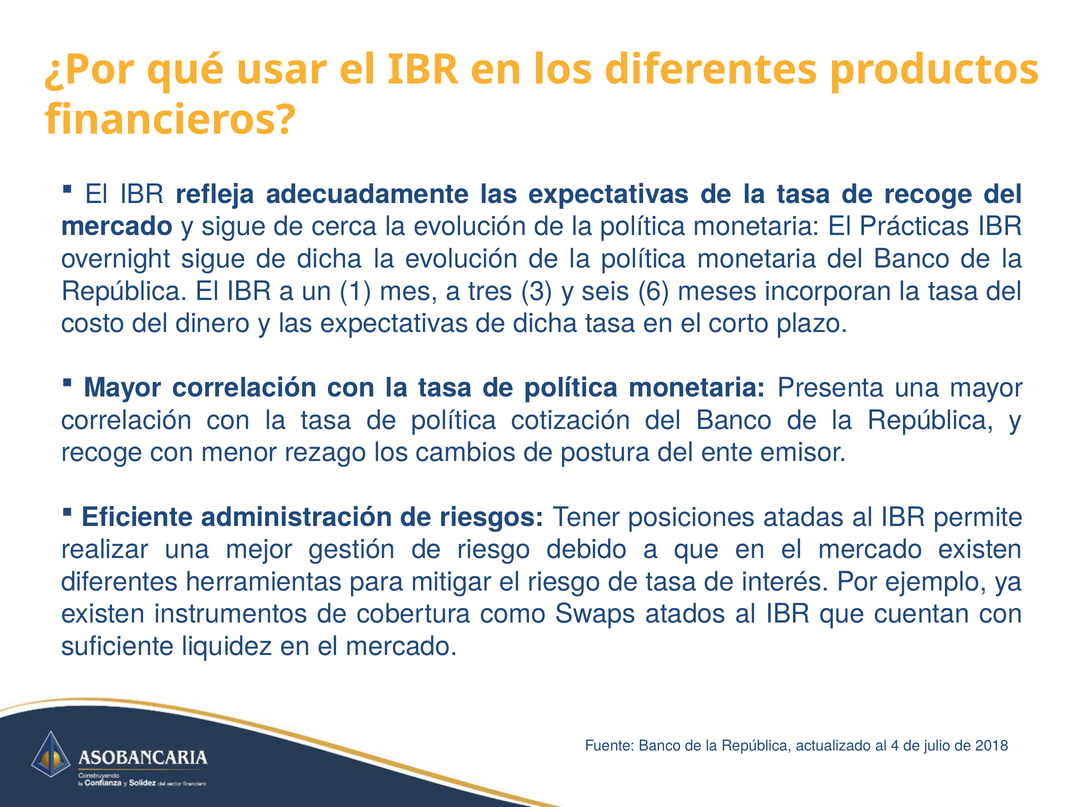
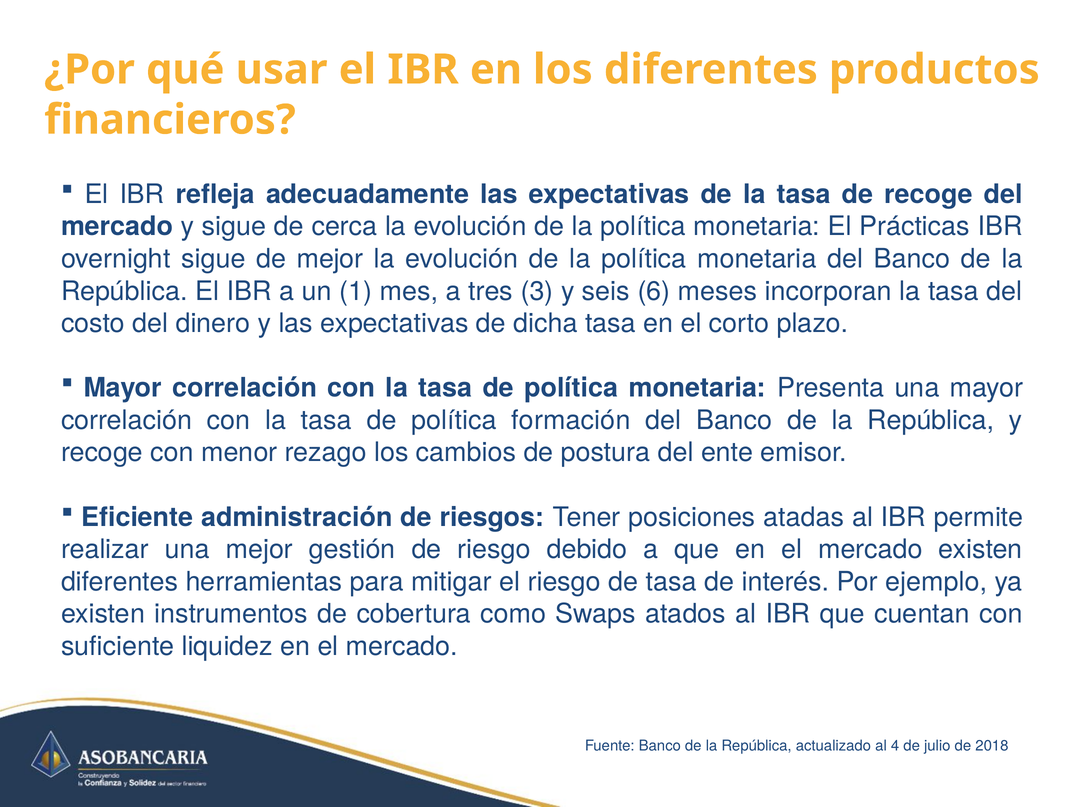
sigue de dicha: dicha -> mejor
cotización: cotización -> formación
